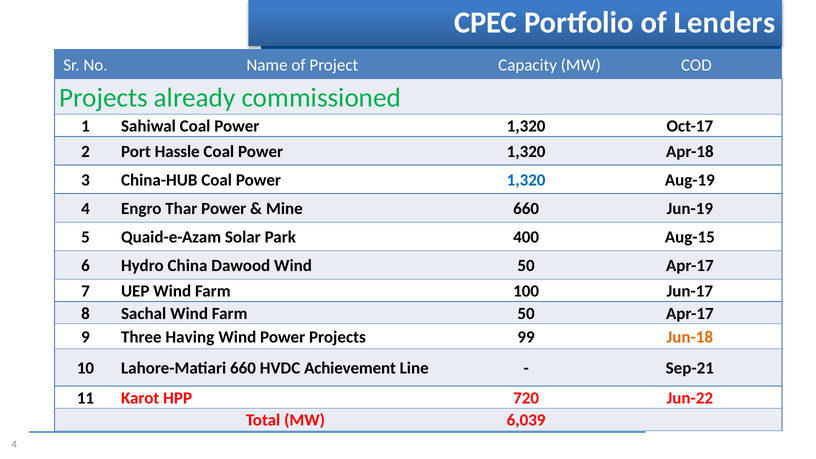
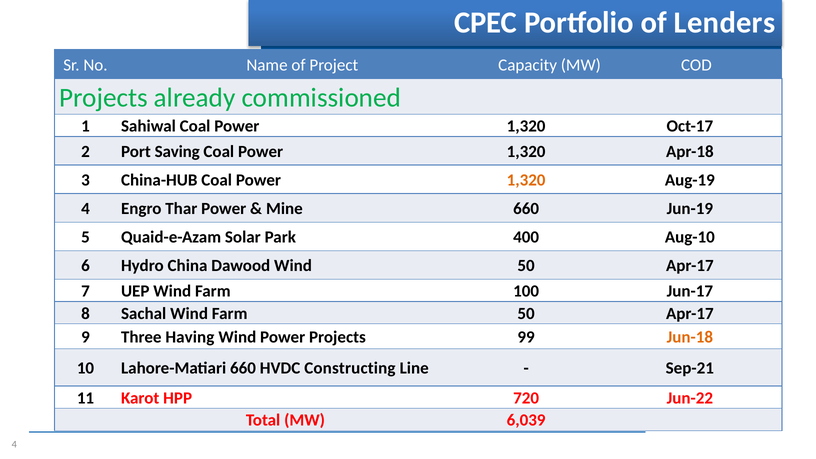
Hassle: Hassle -> Saving
1,320 at (526, 180) colour: blue -> orange
Aug-15: Aug-15 -> Aug-10
Achievement: Achievement -> Constructing
